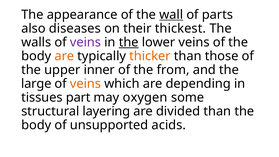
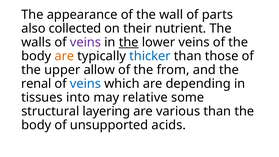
wall underline: present -> none
diseases: diseases -> collected
thickest: thickest -> nutrient
thicker colour: orange -> blue
inner: inner -> allow
large: large -> renal
veins at (85, 84) colour: orange -> blue
part: part -> into
oxygen: oxygen -> relative
divided: divided -> various
